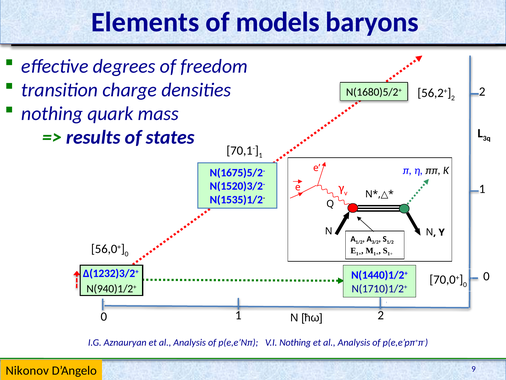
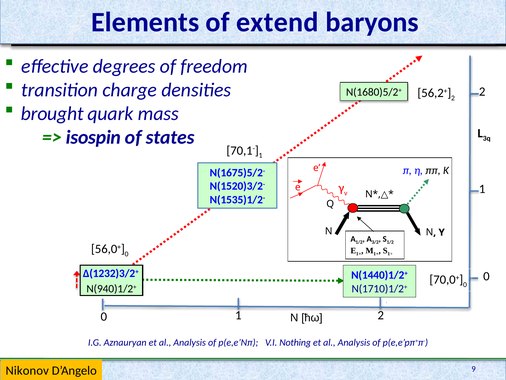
models: models -> extend
nothing at (52, 114): nothing -> brought
results: results -> isospin
